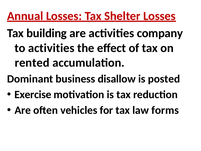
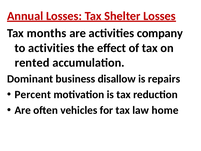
building: building -> months
posted: posted -> repairs
Exercise: Exercise -> Percent
forms: forms -> home
